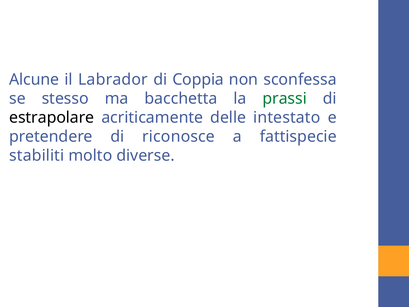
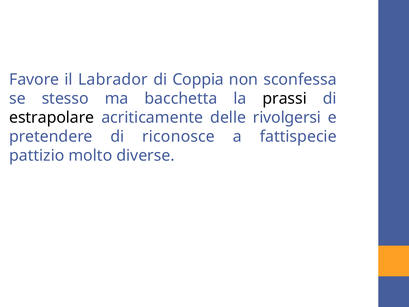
Alcune: Alcune -> Favore
prassi colour: green -> black
intestato: intestato -> rivolgersi
stabiliti: stabiliti -> pattizio
